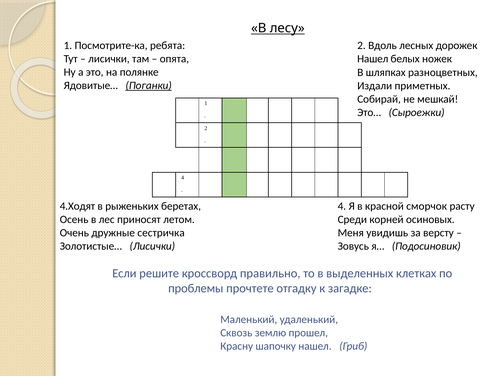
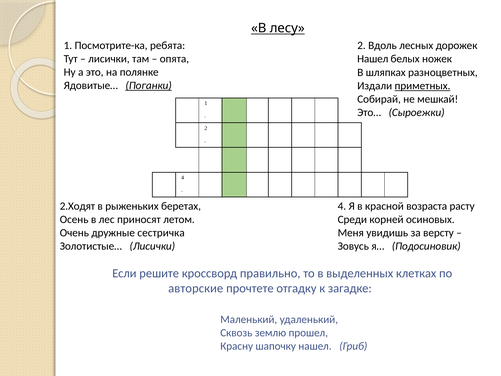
приметных underline: none -> present
4.Ходят: 4.Ходят -> 2.Ходят
сморчок: сморчок -> возраста
проблемы: проблемы -> авторские
